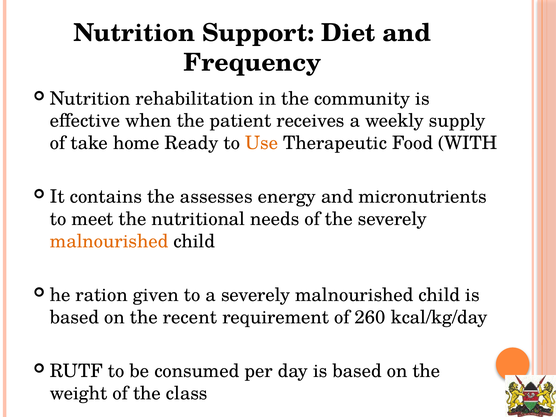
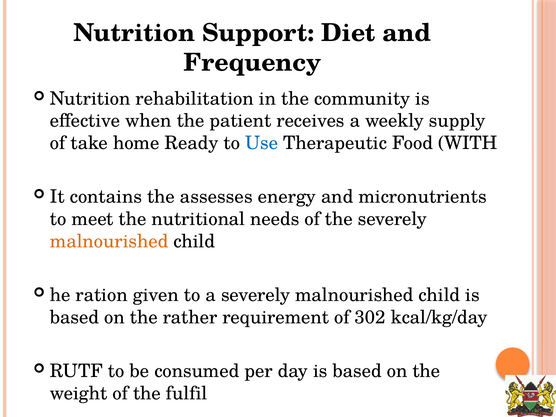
Use colour: orange -> blue
recent: recent -> rather
260: 260 -> 302
class: class -> fulfil
